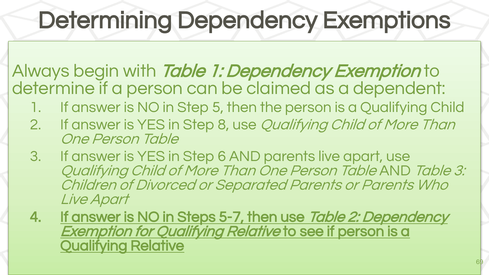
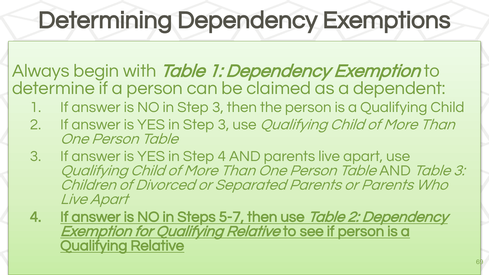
NO in Step 5: 5 -> 3
YES in Step 8: 8 -> 3
Step 6: 6 -> 4
